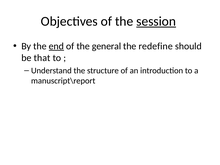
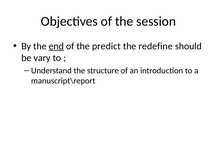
session underline: present -> none
general: general -> predict
that: that -> vary
